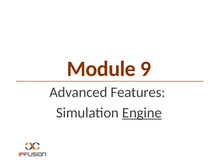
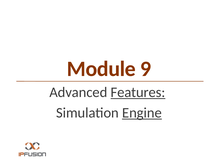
Features underline: none -> present
